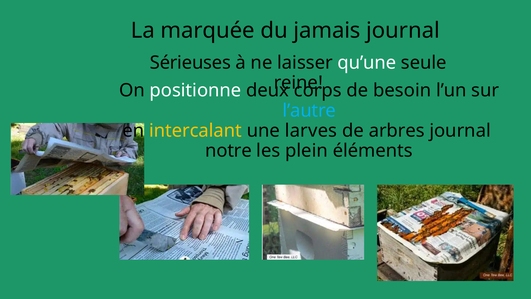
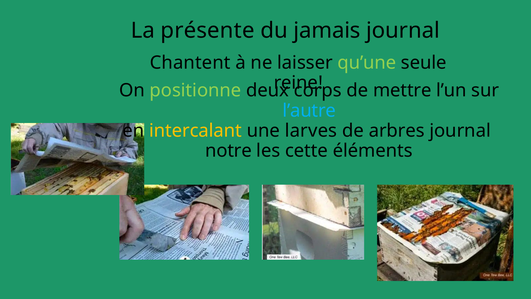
marquée: marquée -> présente
Sérieuses: Sérieuses -> Chantent
qu’une colour: white -> light green
positionne colour: white -> light green
besoin: besoin -> mettre
plein: plein -> cette
